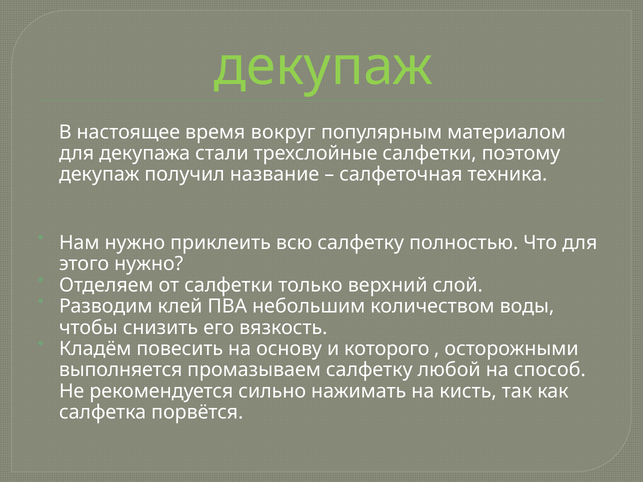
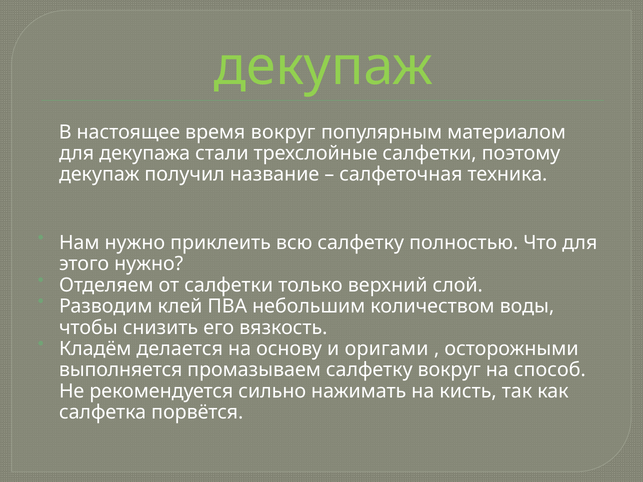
повесить: повесить -> делается
которого: которого -> оригами
салфетку любой: любой -> вокруг
